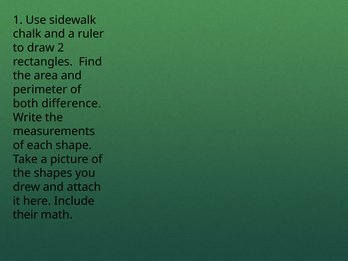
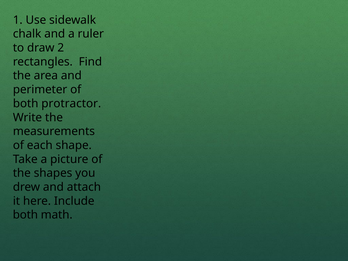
difference: difference -> protractor
their at (25, 215): their -> both
